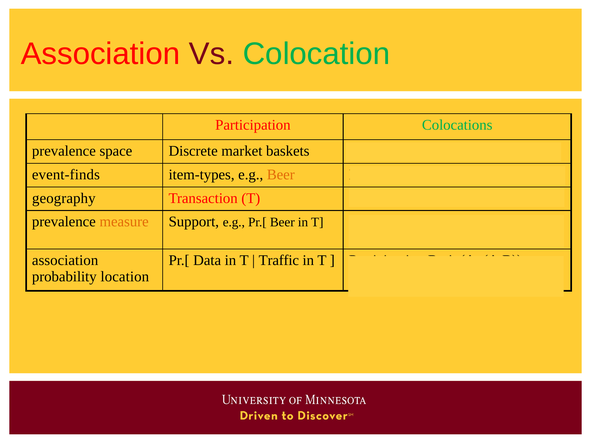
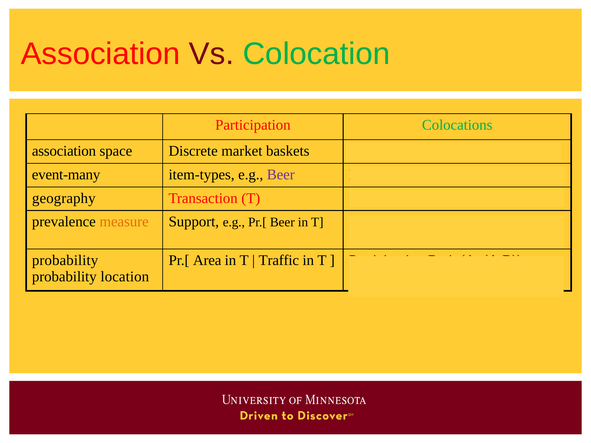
prevalence at (64, 151): prevalence -> association
event-finds: event-finds -> event-many
Beer at (281, 175) colour: orange -> purple
association at (65, 261): association -> probability
Data: Data -> Area
